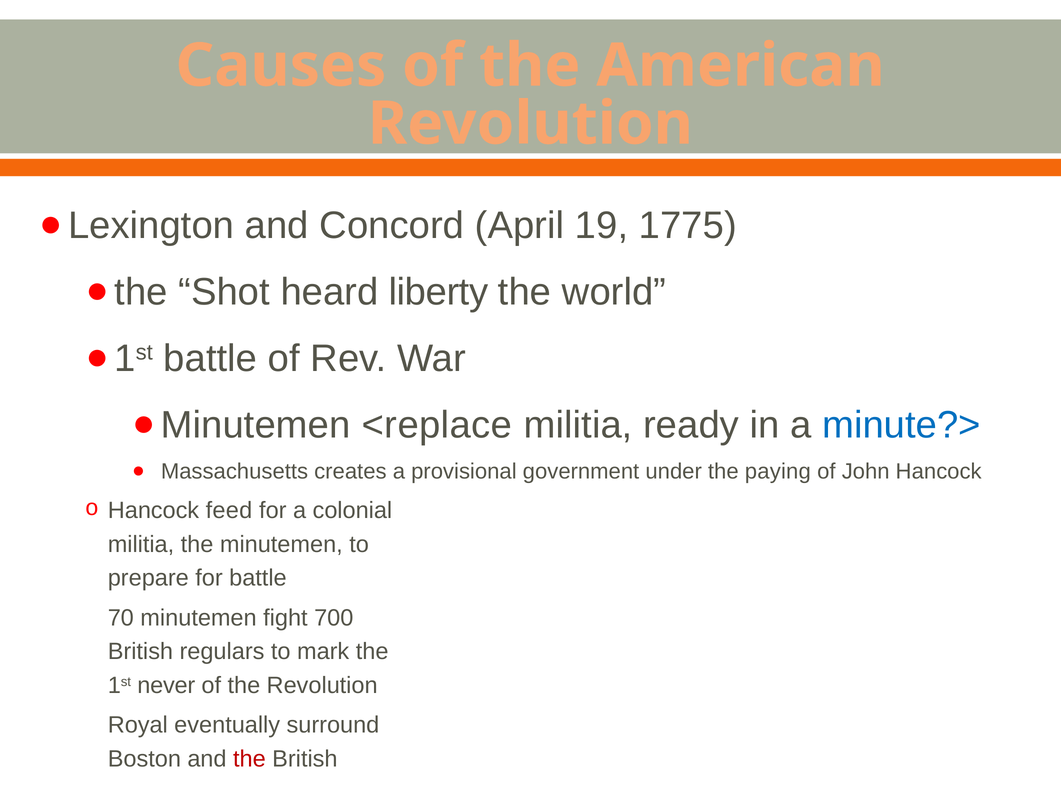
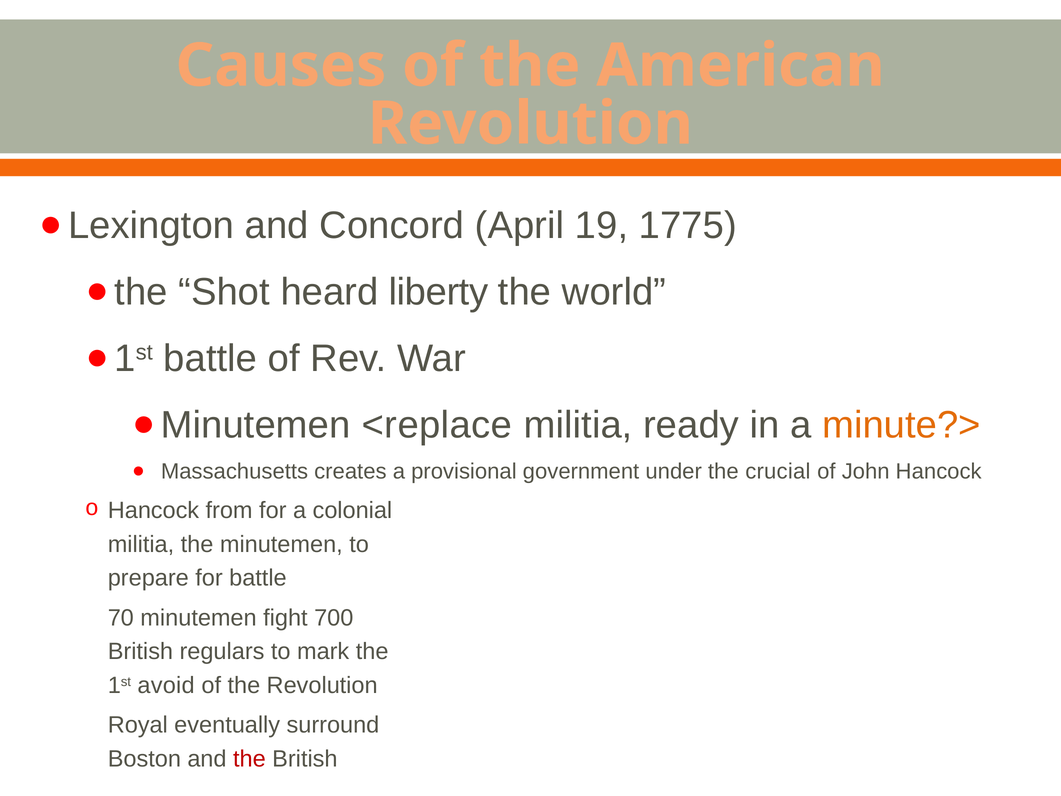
minute?> colour: blue -> orange
paying: paying -> crucial
feed: feed -> from
never: never -> avoid
